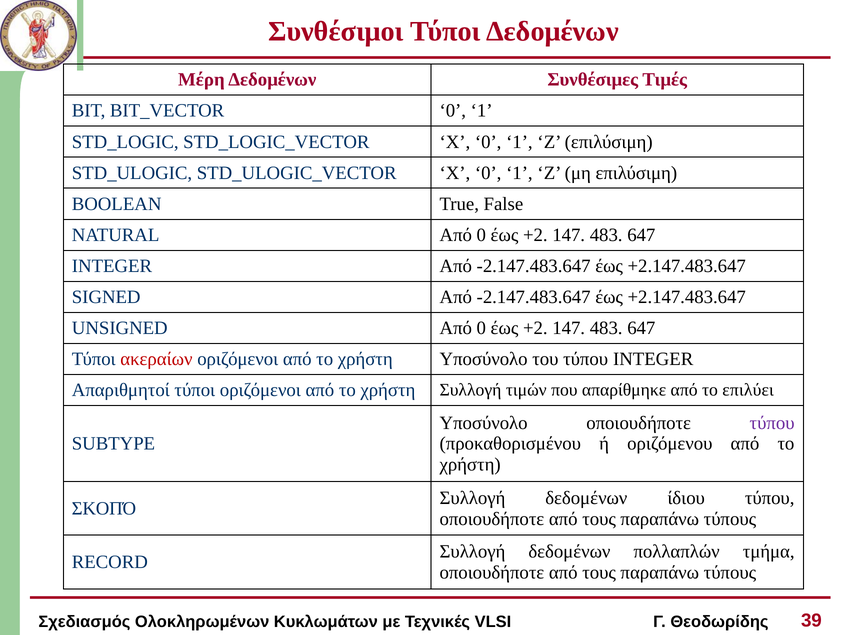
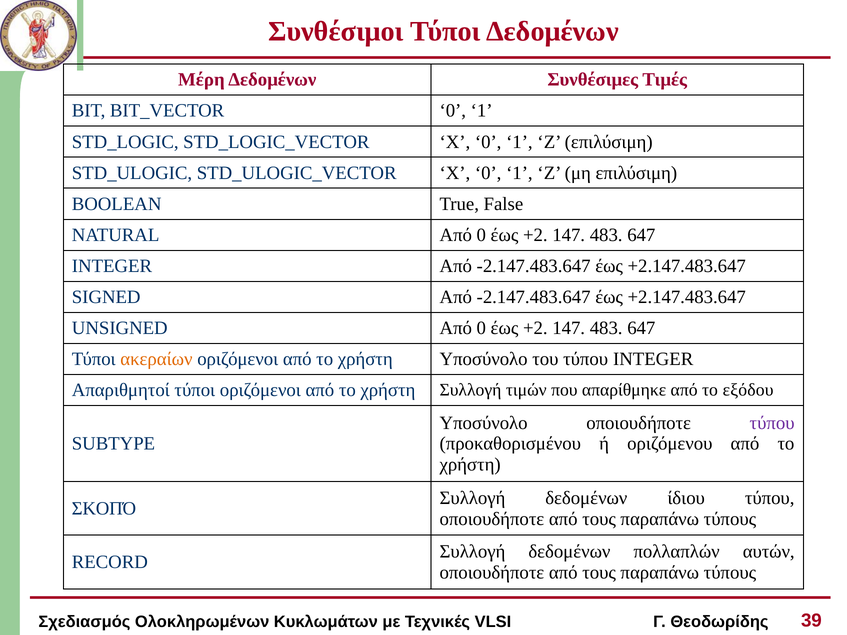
ακεραίων colour: red -> orange
επιλύει: επιλύει -> εξόδου
τμήμα: τμήμα -> αυτών
